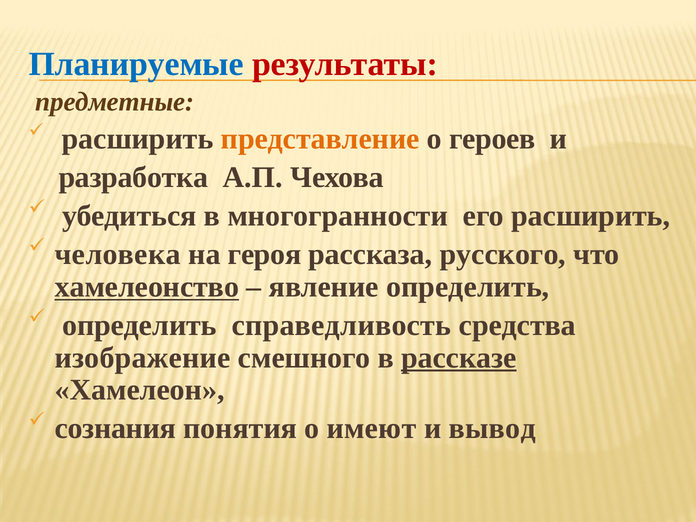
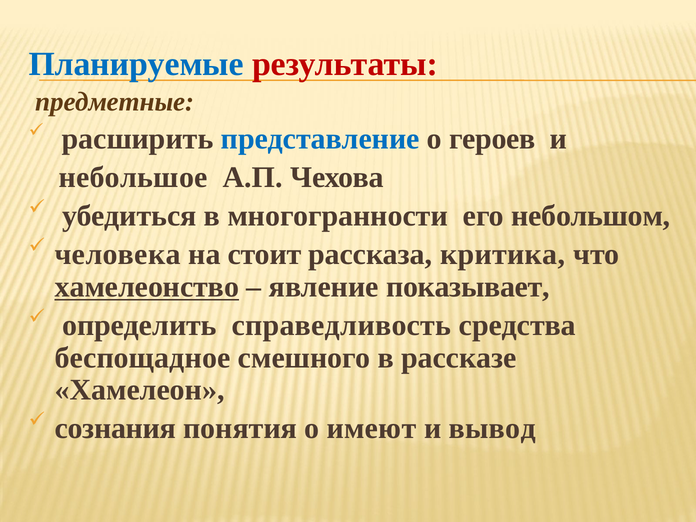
представление colour: orange -> blue
разработка: разработка -> небольшое
его расширить: расширить -> небольшом
героя: героя -> стоит
русского: русского -> критика
явление определить: определить -> показывает
изображение: изображение -> беспощадное
рассказе underline: present -> none
